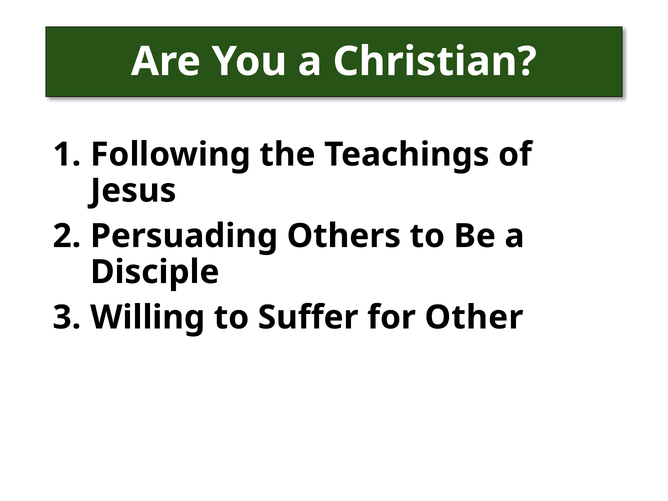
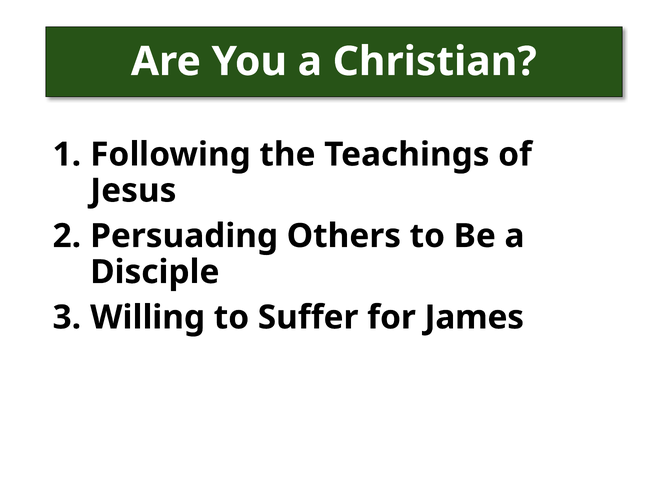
Other: Other -> James
